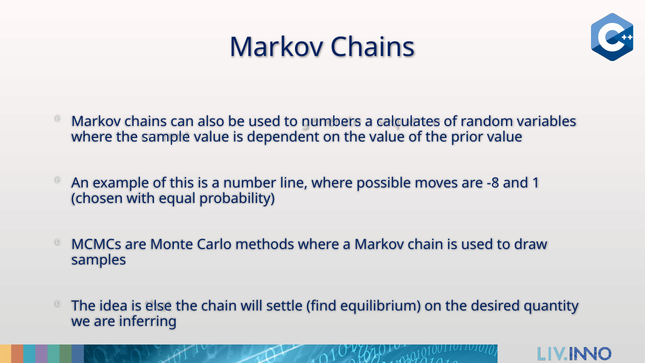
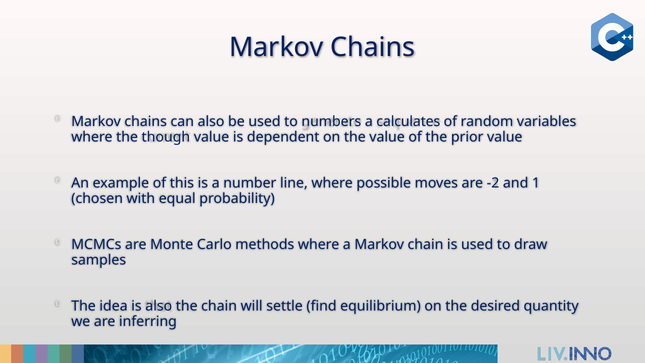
sample: sample -> though
-8: -8 -> -2
is else: else -> also
